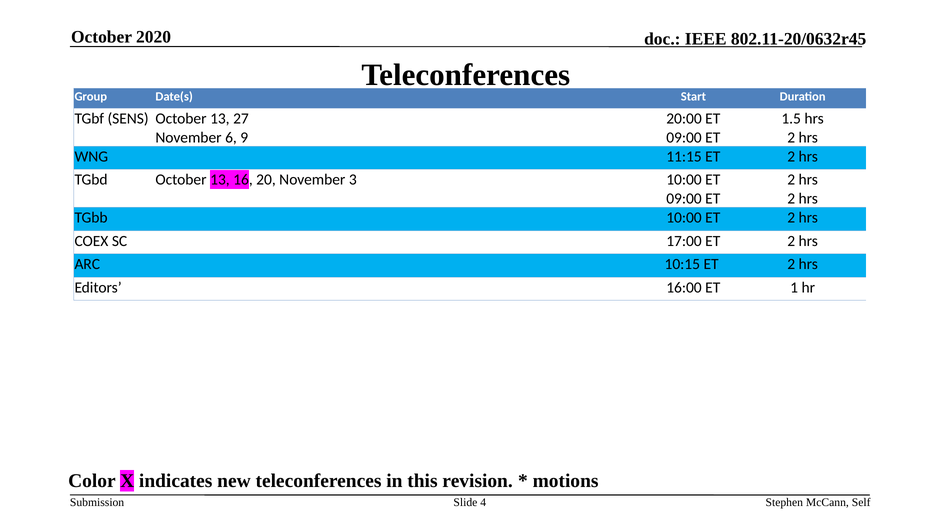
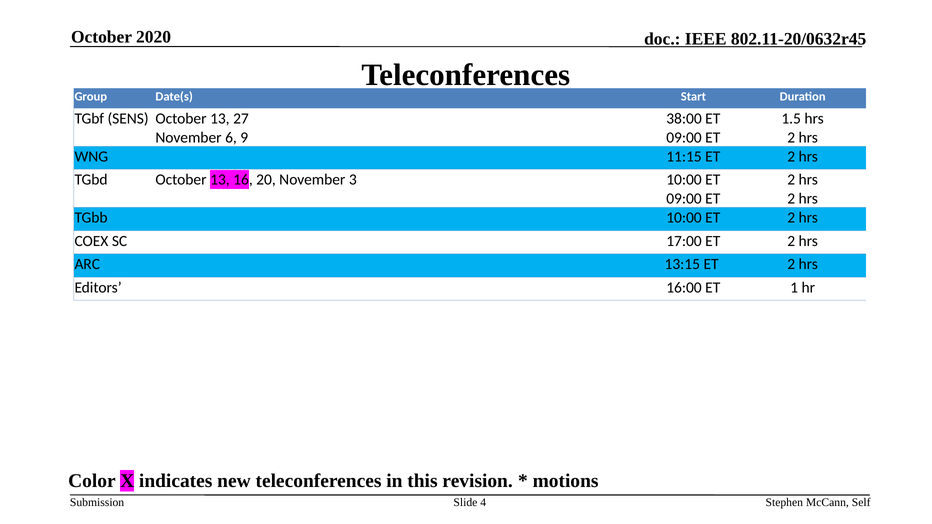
20:00: 20:00 -> 38:00
10:15: 10:15 -> 13:15
